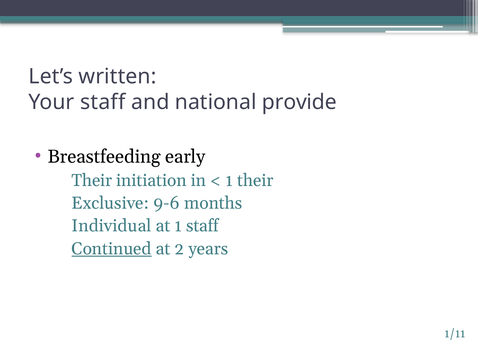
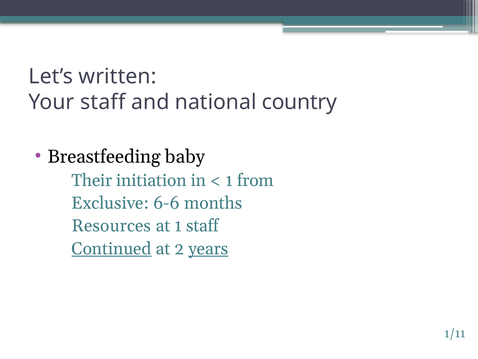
provide: provide -> country
early: early -> baby
1 their: their -> from
9-6: 9-6 -> 6-6
Individual: Individual -> Resources
years underline: none -> present
